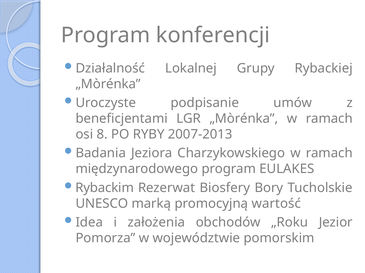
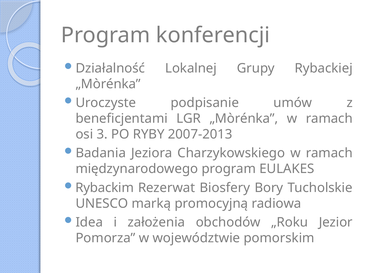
8: 8 -> 3
wartość: wartość -> radiowa
